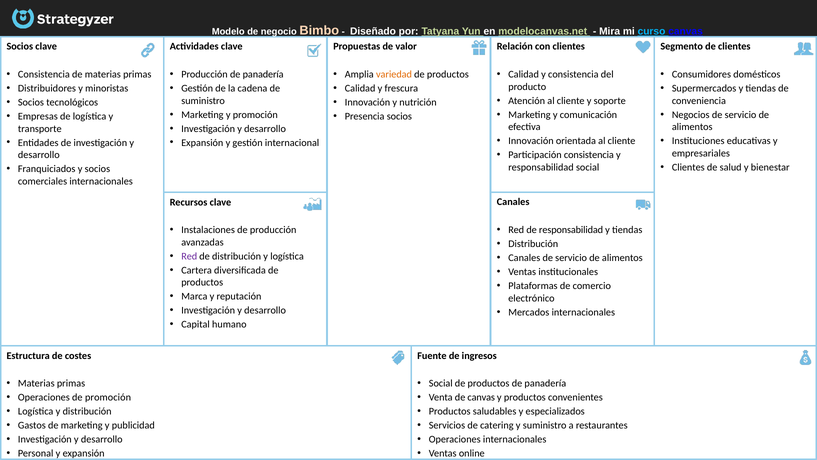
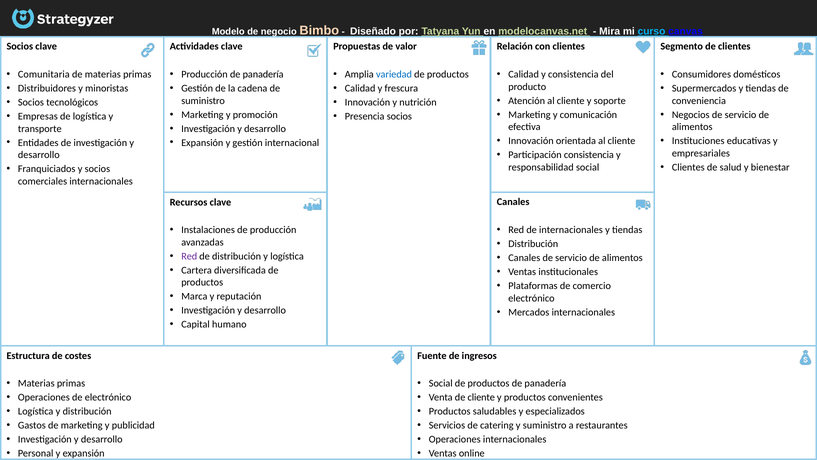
Consistencia at (44, 74): Consistencia -> Comunitaria
variedad colour: orange -> blue
de responsabilidad: responsabilidad -> internacionales
de promoción: promoción -> electrónico
de canvas: canvas -> cliente
